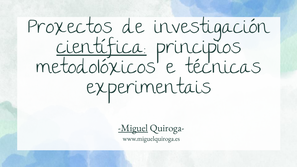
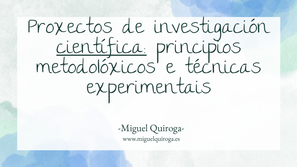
Miguel underline: present -> none
